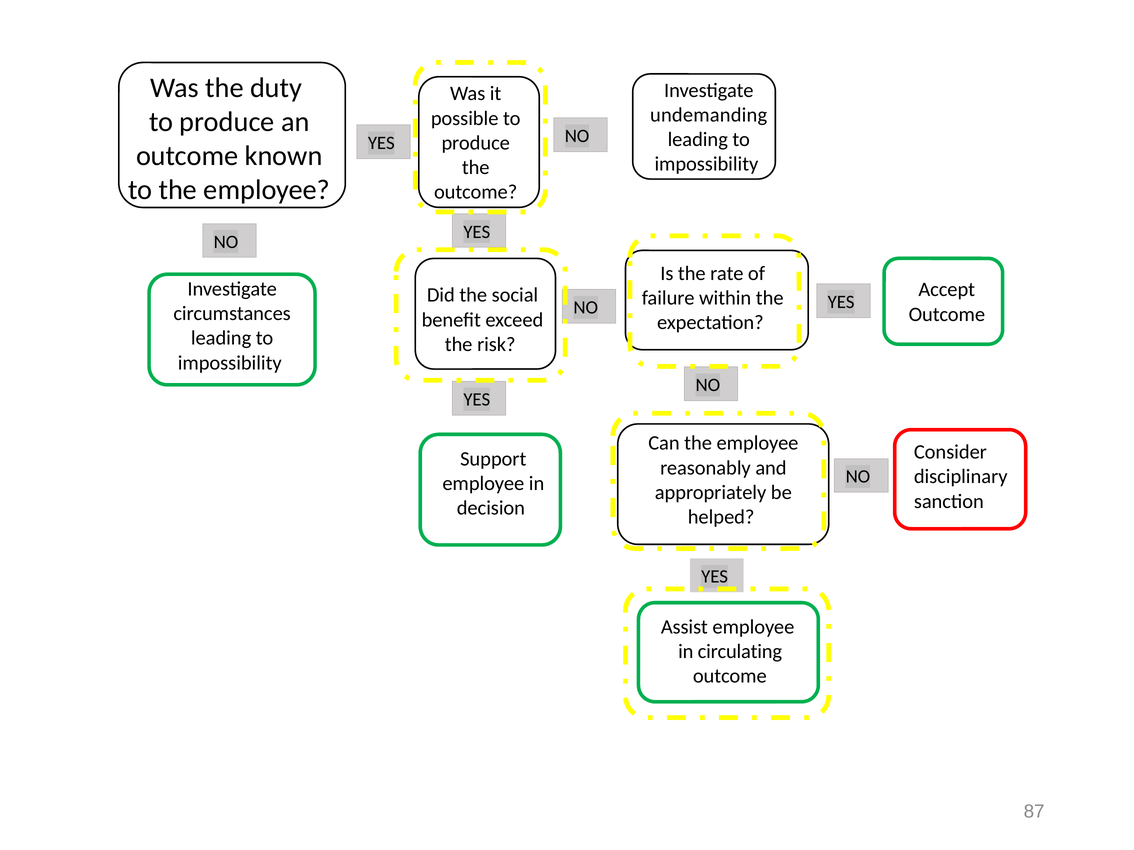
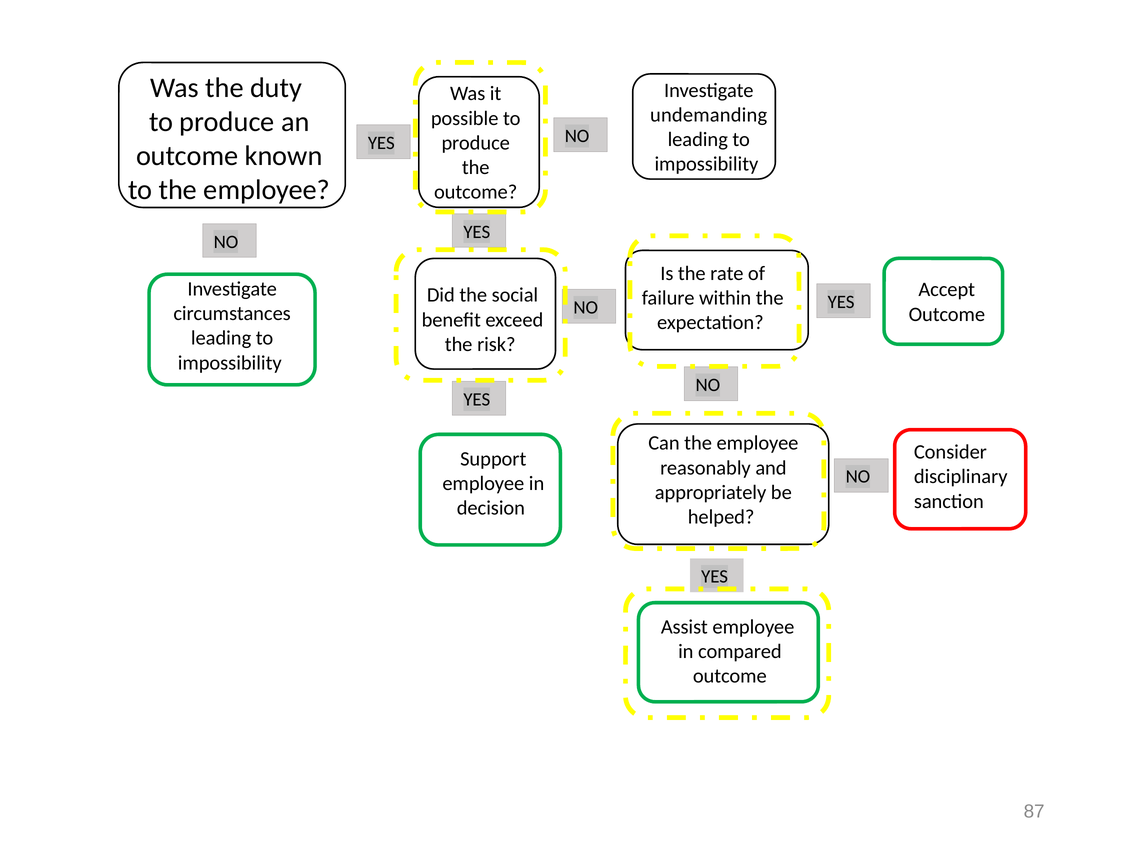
circulating: circulating -> compared
